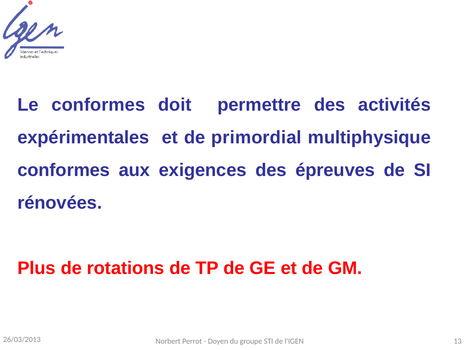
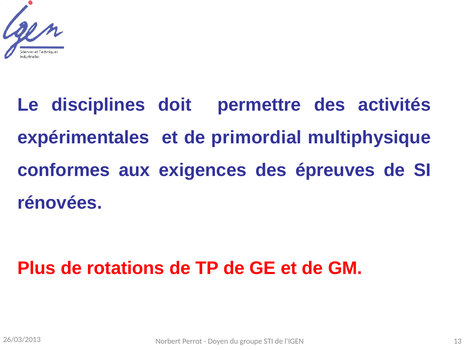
Le conformes: conformes -> disciplines
